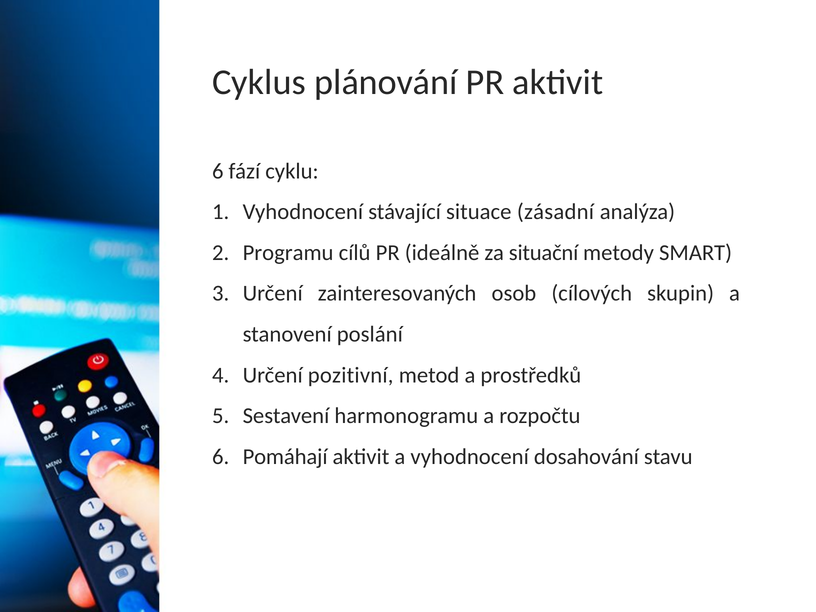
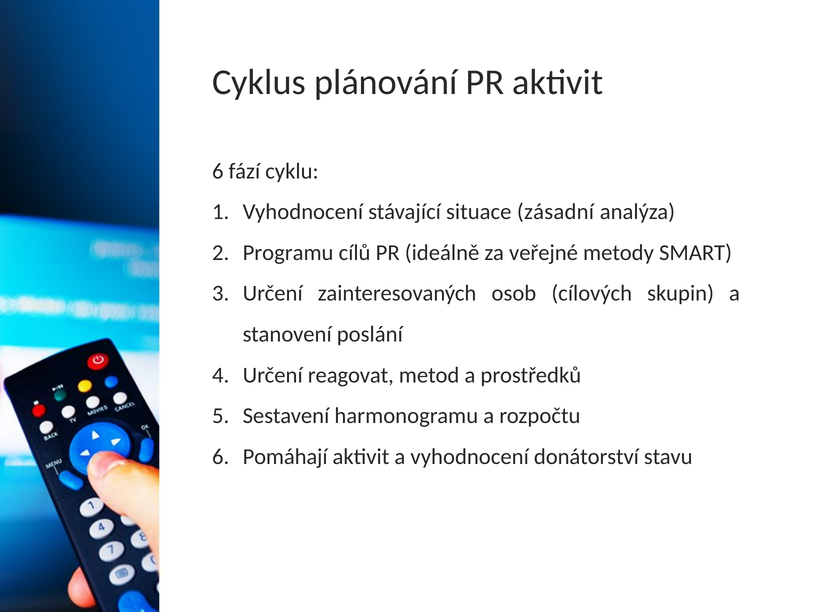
situační: situační -> veřejné
pozitivní: pozitivní -> reagovat
dosahování: dosahování -> donátorství
